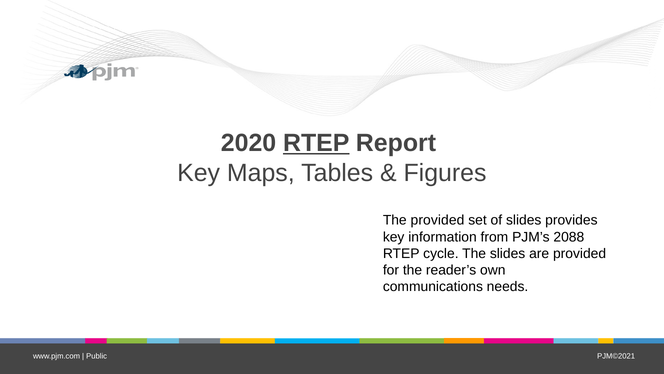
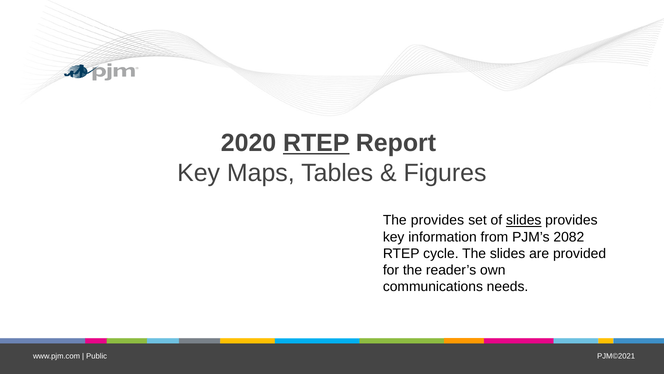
The provided: provided -> provides
slides at (524, 220) underline: none -> present
2088: 2088 -> 2082
